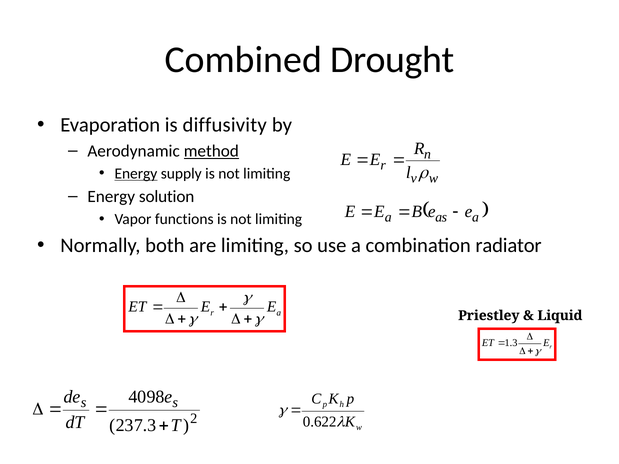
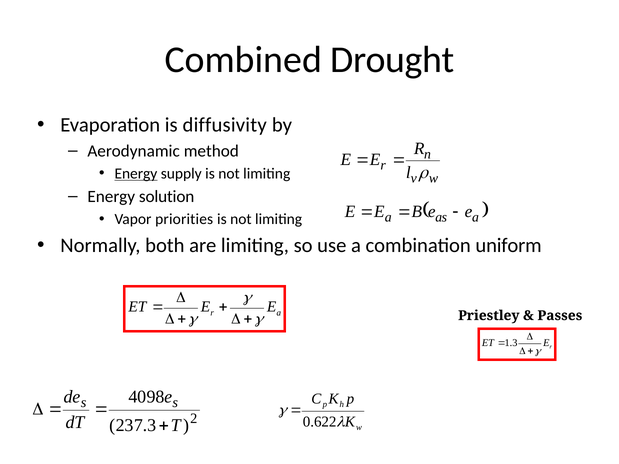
method underline: present -> none
functions: functions -> priorities
radiator: radiator -> uniform
Liquid: Liquid -> Passes
